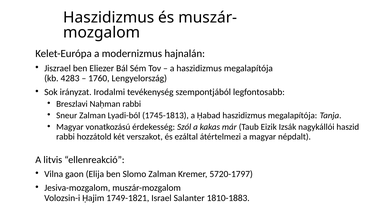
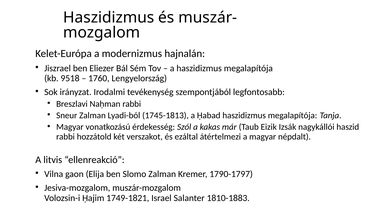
4283: 4283 -> 9518
5720-1797: 5720-1797 -> 1790-1797
